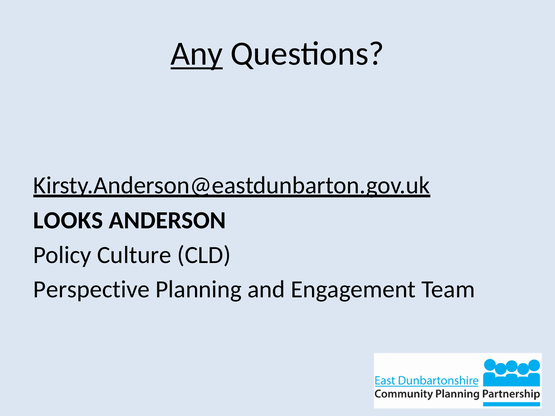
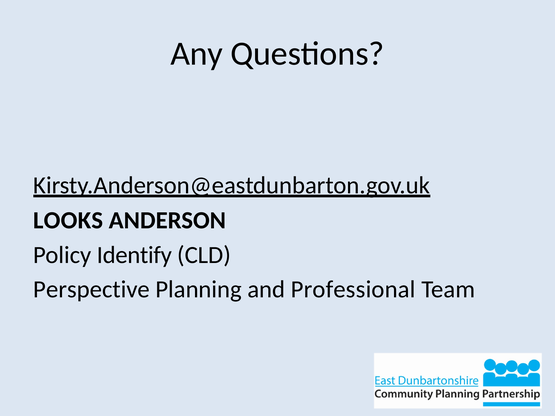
Any underline: present -> none
Culture: Culture -> Identify
Engagement: Engagement -> Professional
